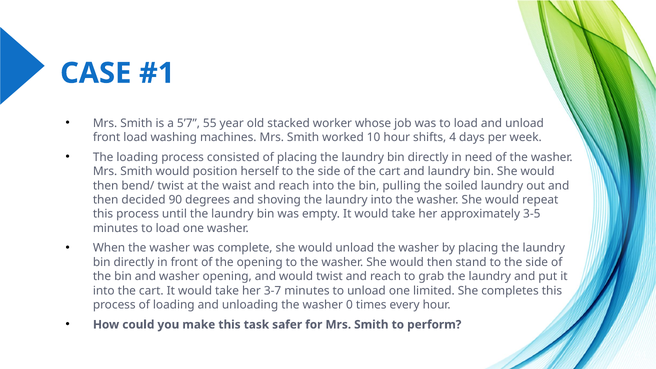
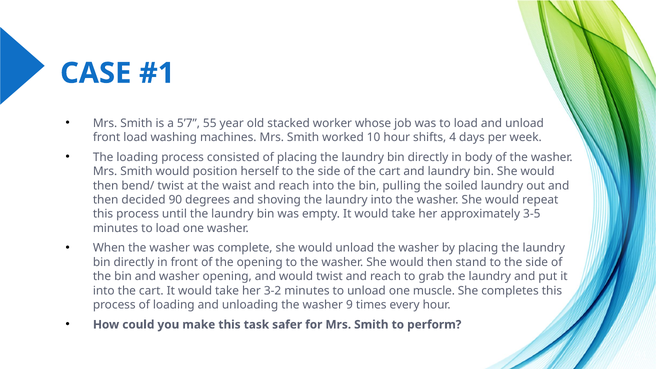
need: need -> body
3-7: 3-7 -> 3-2
limited: limited -> muscle
0: 0 -> 9
